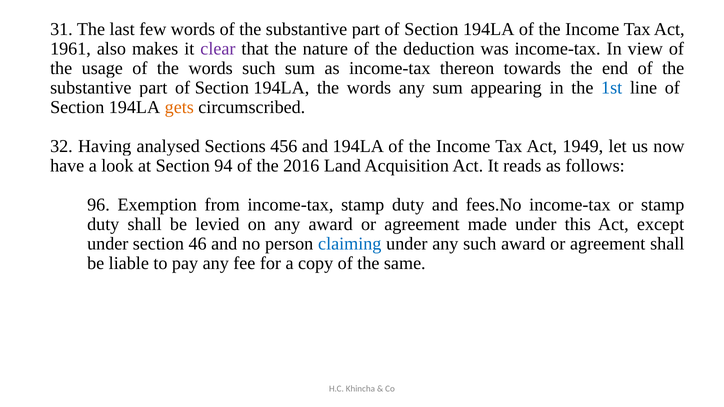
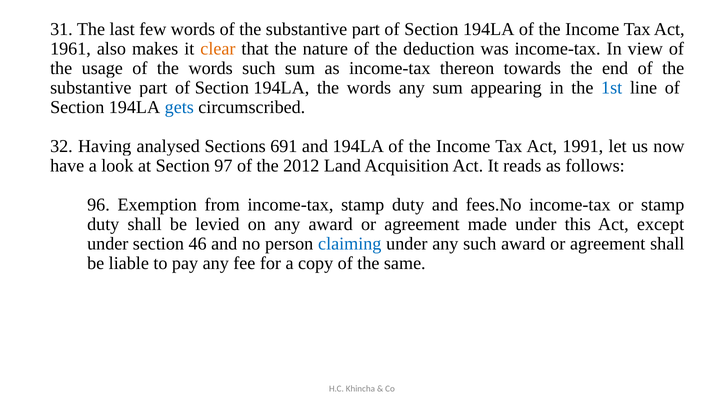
clear colour: purple -> orange
gets colour: orange -> blue
456: 456 -> 691
1949: 1949 -> 1991
94: 94 -> 97
2016: 2016 -> 2012
